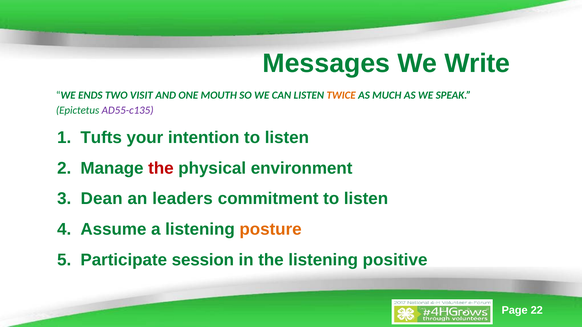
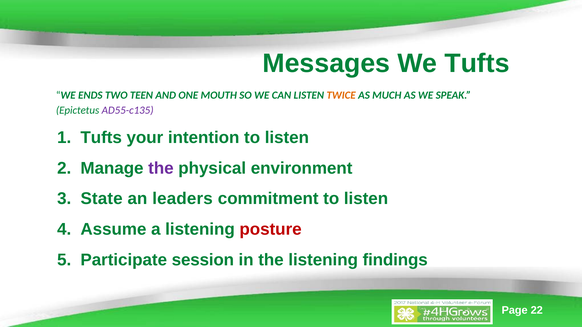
We Write: Write -> Tufts
VISIT: VISIT -> TEEN
the at (161, 168) colour: red -> purple
Dean: Dean -> State
posture colour: orange -> red
positive: positive -> findings
